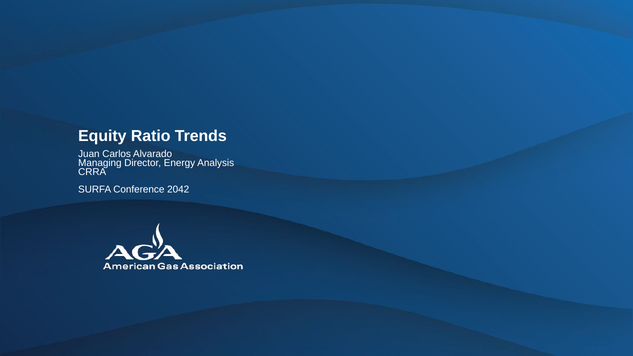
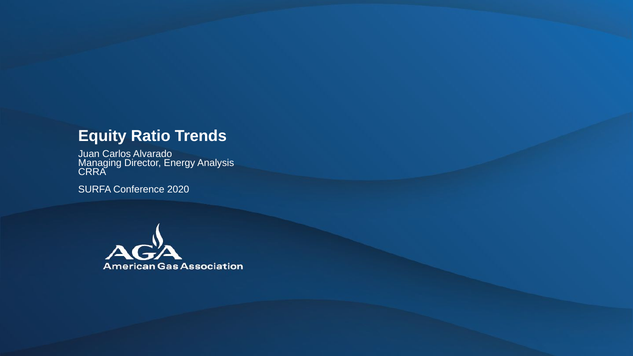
2042: 2042 -> 2020
